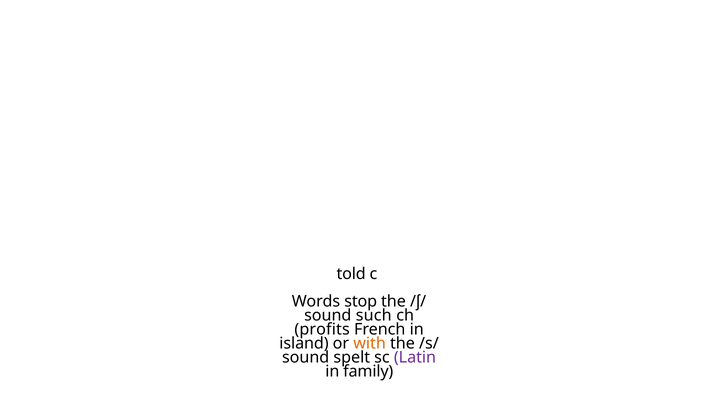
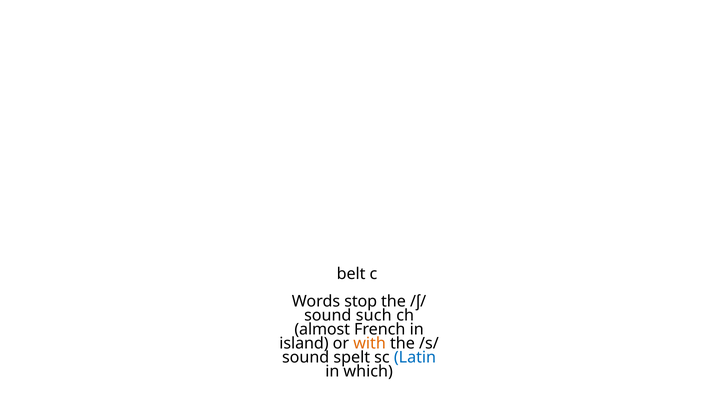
told: told -> belt
profits: profits -> almost
Latin colour: purple -> blue
family: family -> which
